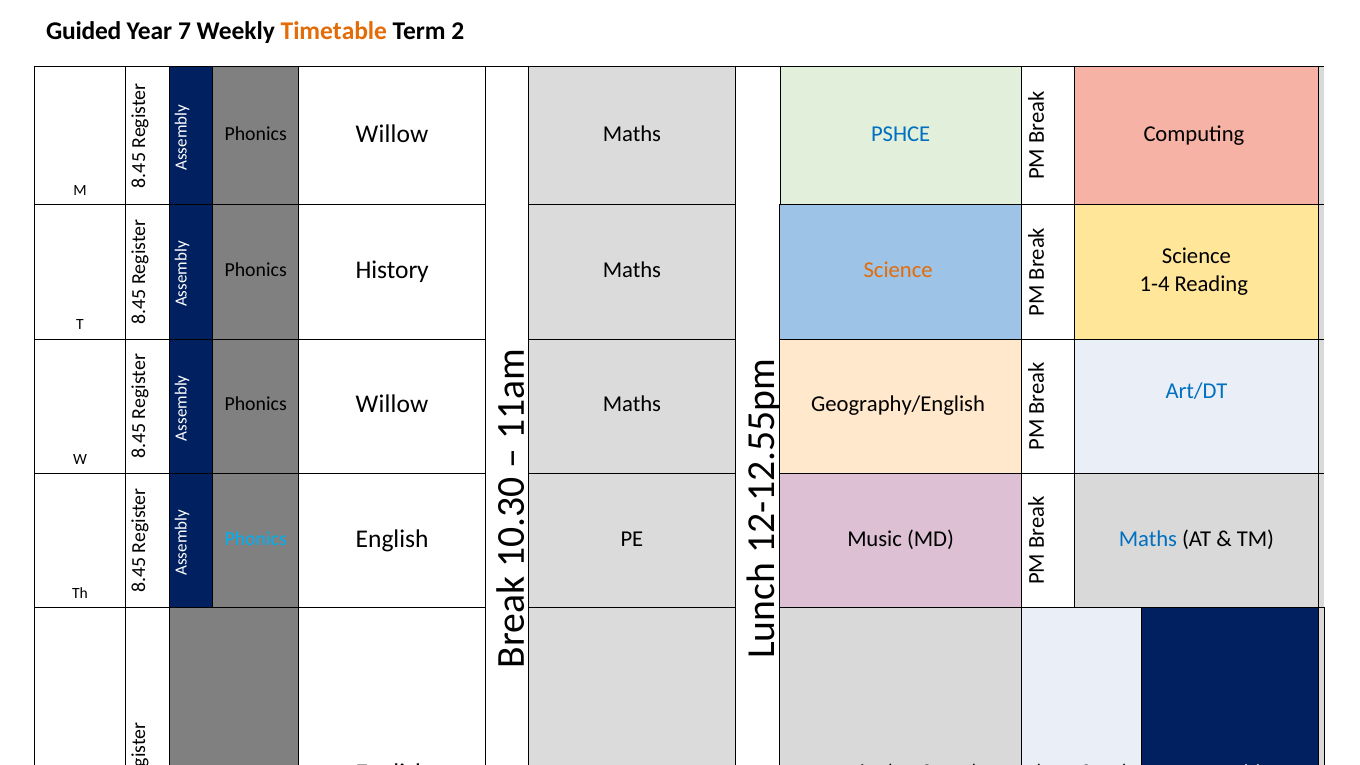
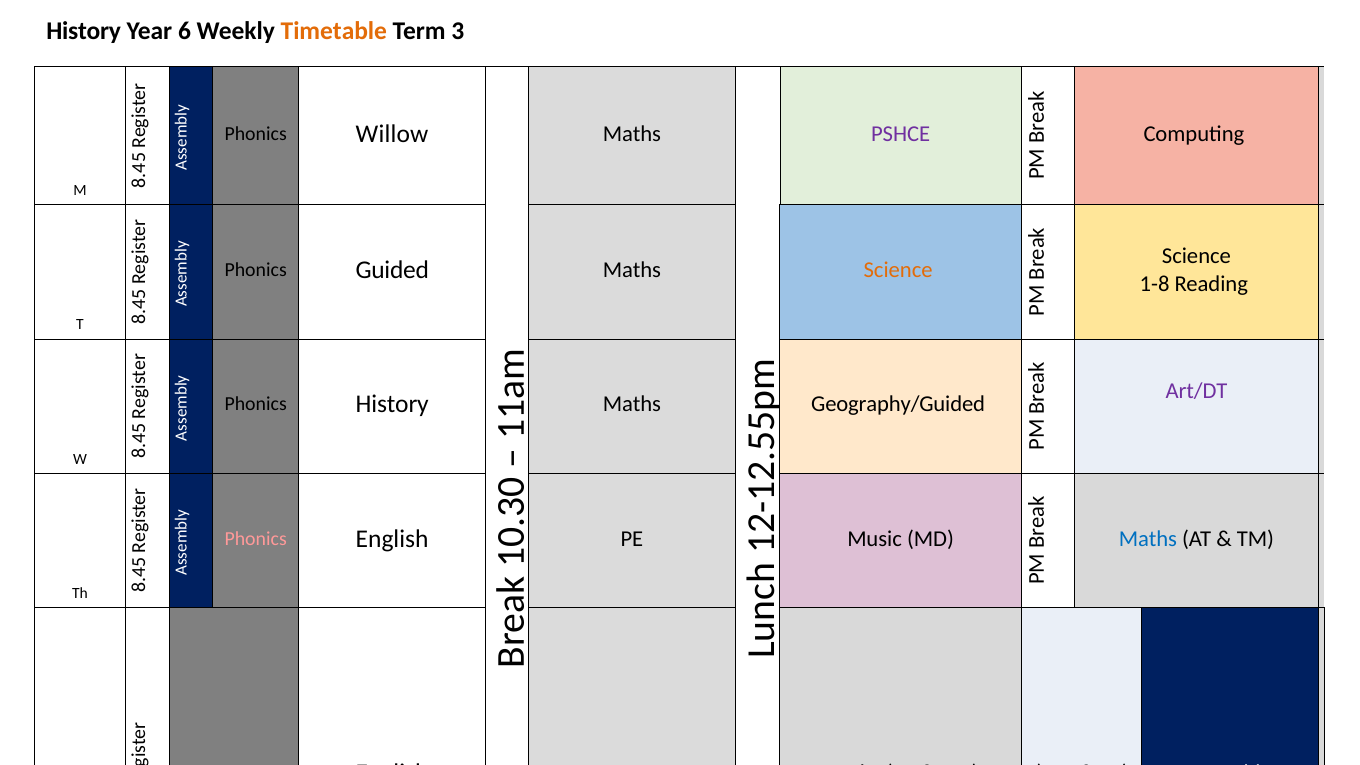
Guided at (84, 31): Guided -> History
7: 7 -> 6
Term 2: 2 -> 3
PSHCE colour: blue -> purple
History: History -> Guided
1-4: 1-4 -> 1-8
Art/DT colour: blue -> purple
Willow at (392, 404): Willow -> History
Geography/English: Geography/English -> Geography/Guided
Phonics at (256, 539) colour: light blue -> pink
